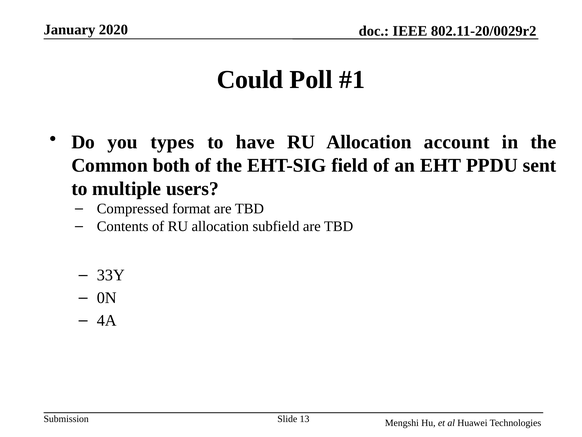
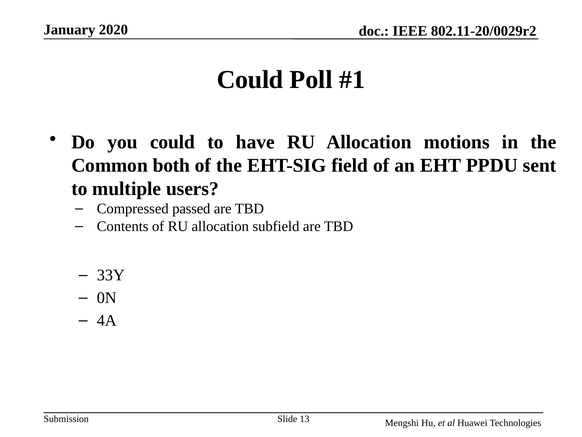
you types: types -> could
account: account -> motions
format: format -> passed
